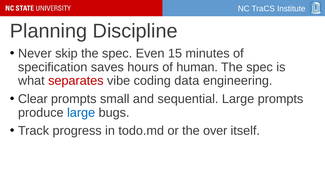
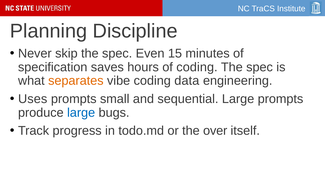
of human: human -> coding
separates colour: red -> orange
Clear: Clear -> Uses
